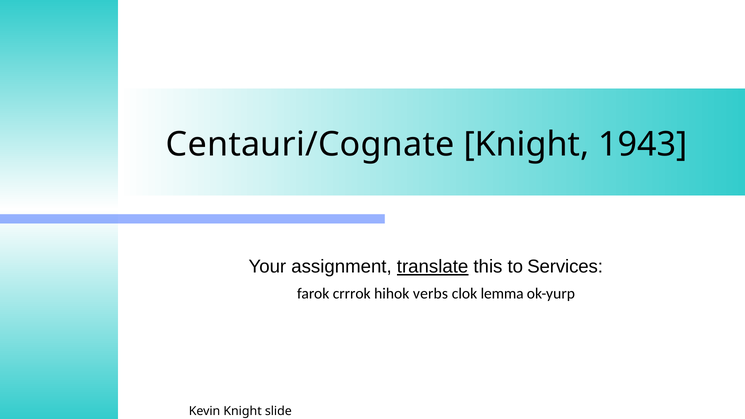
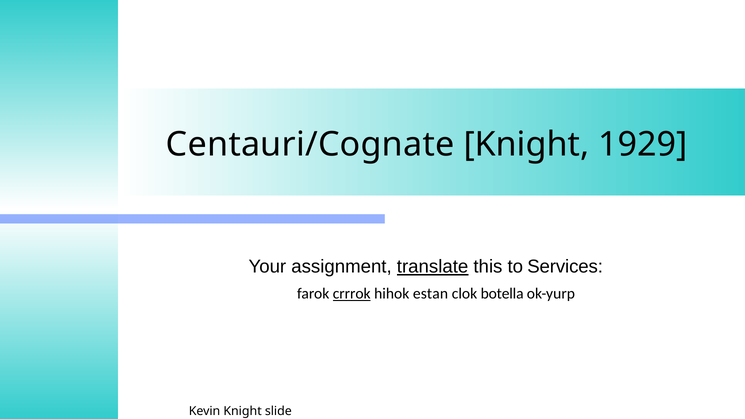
1943: 1943 -> 1929
crrrok underline: none -> present
verbs: verbs -> estan
lemma: lemma -> botella
